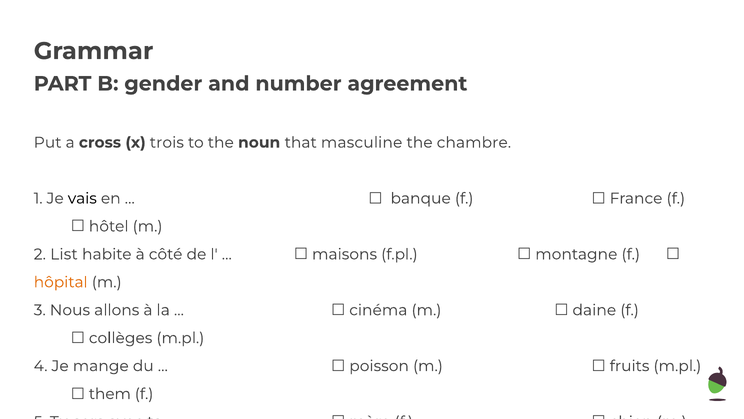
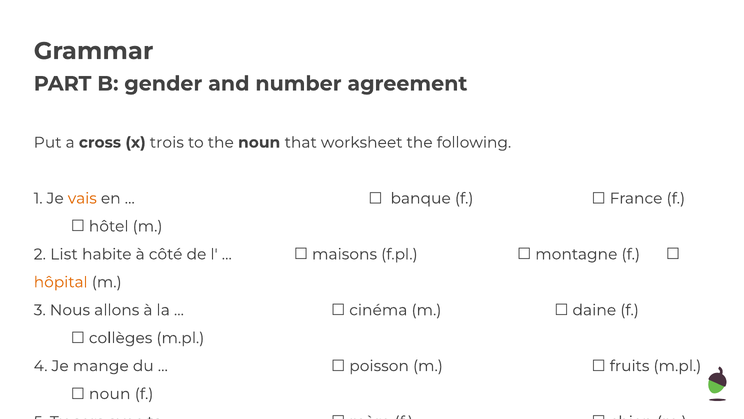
masculine: masculine -> worksheet
chambre: chambre -> following
vais colour: black -> orange
them at (110, 393): them -> noun
